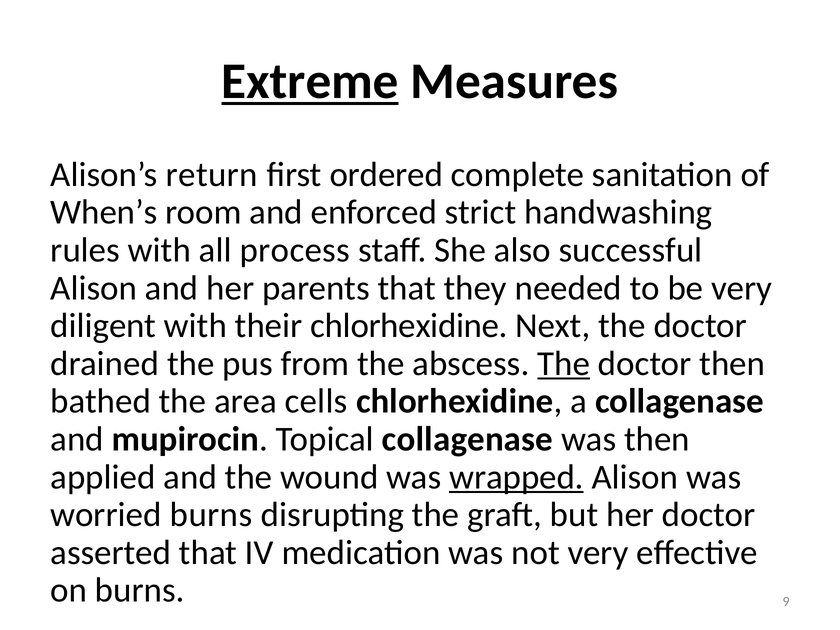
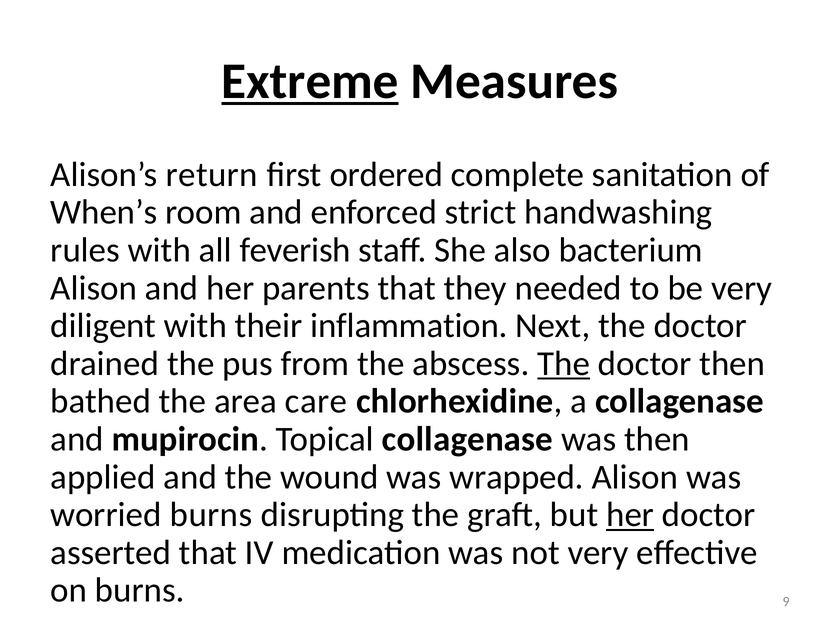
process: process -> feverish
successful: successful -> bacterium
their chlorhexidine: chlorhexidine -> inflammation
cells: cells -> care
wrapped underline: present -> none
her at (630, 515) underline: none -> present
